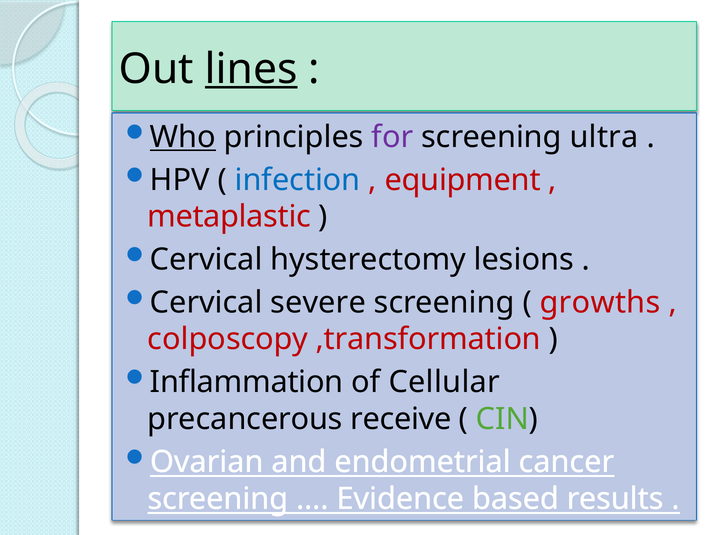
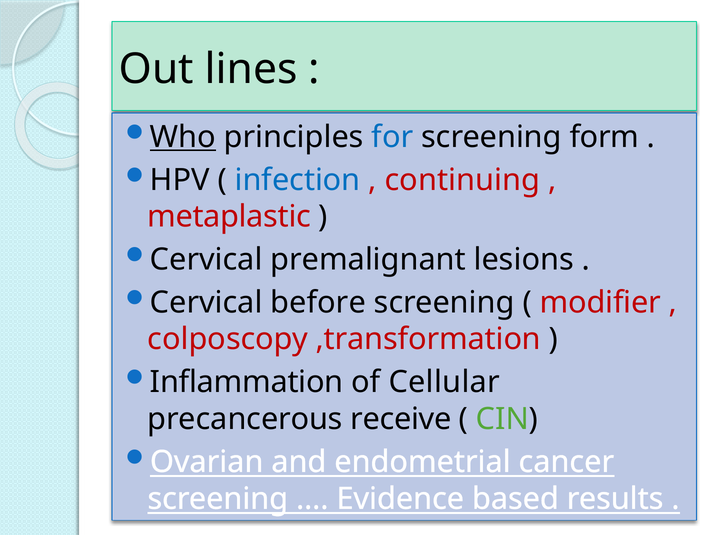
lines underline: present -> none
for colour: purple -> blue
ultra: ultra -> form
equipment: equipment -> continuing
hysterectomy: hysterectomy -> premalignant
severe: severe -> before
growths: growths -> modifier
